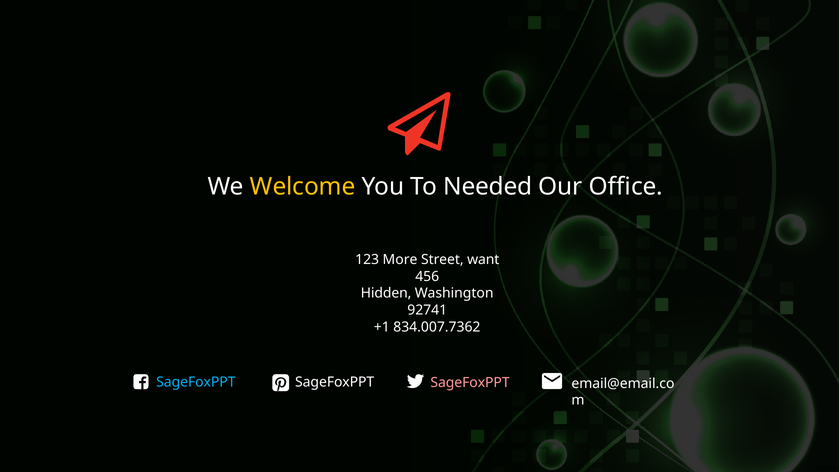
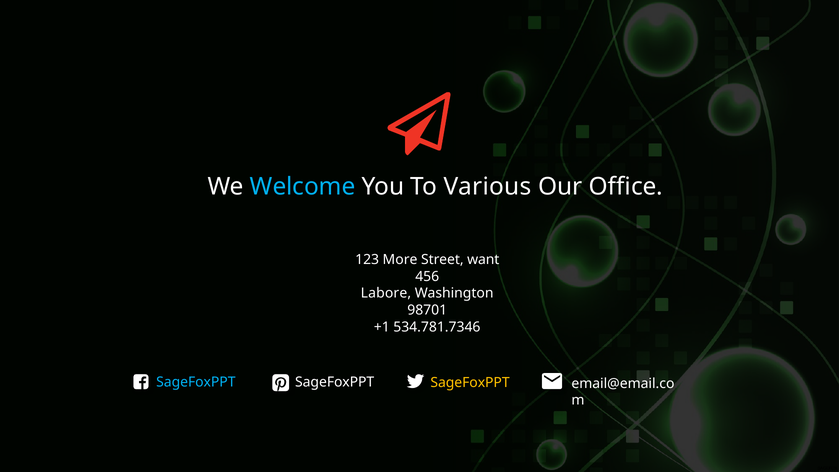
Welcome colour: yellow -> light blue
Needed: Needed -> Various
Hidden: Hidden -> Labore
92741: 92741 -> 98701
834.007.7362: 834.007.7362 -> 534.781.7346
SageFoxPPT at (470, 382) colour: pink -> yellow
